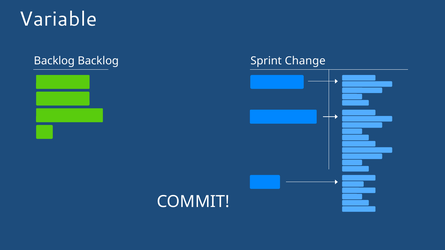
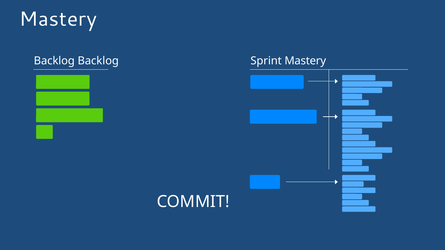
Variable at (58, 19): Variable -> Mastery
Sprint Change: Change -> Mastery
